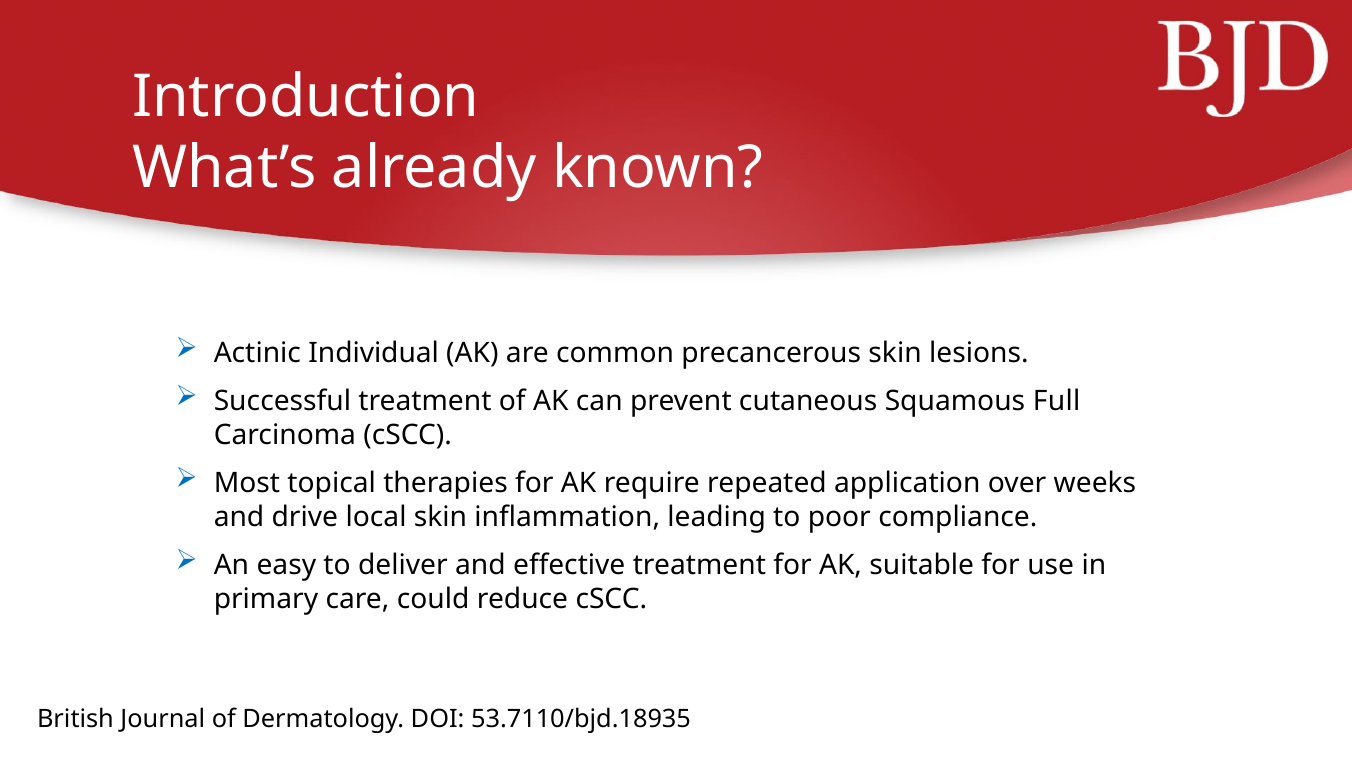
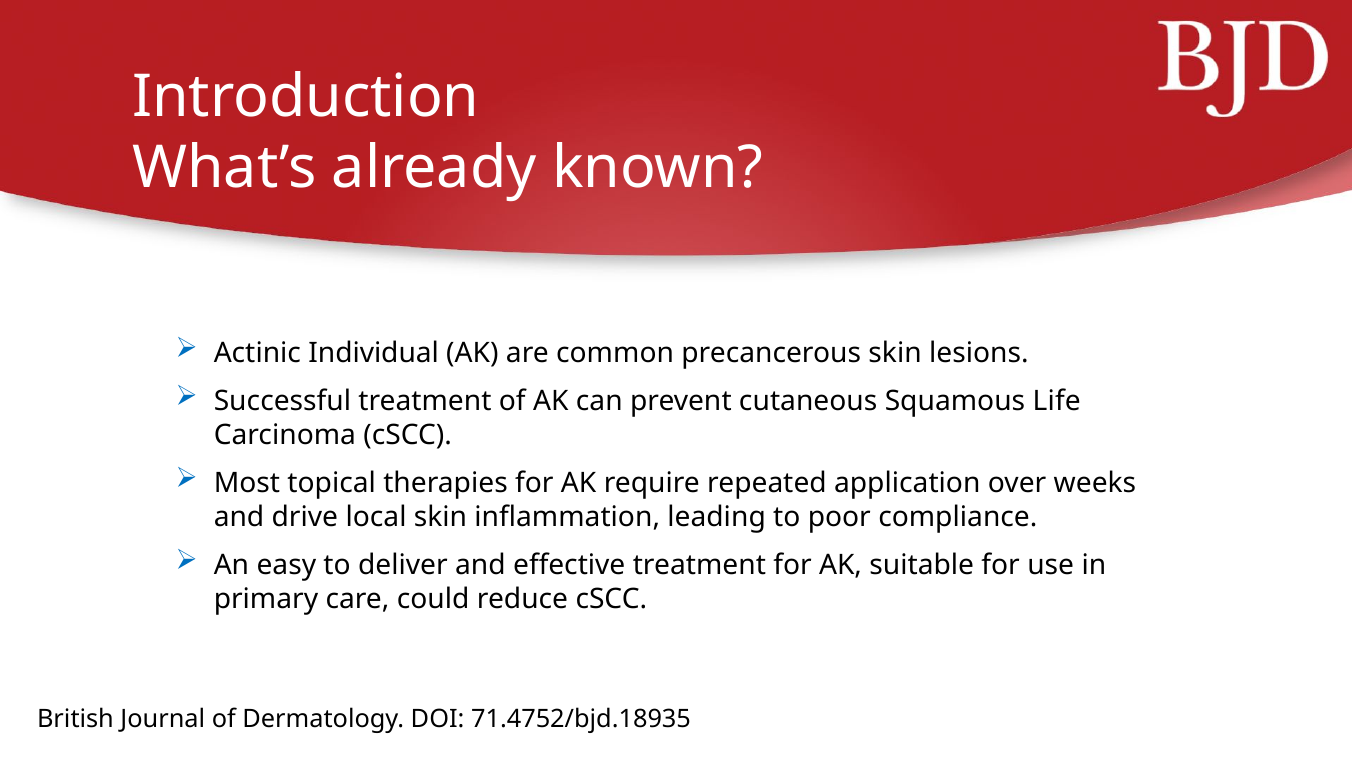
Full: Full -> Life
53.7110/bjd.18935: 53.7110/bjd.18935 -> 71.4752/bjd.18935
